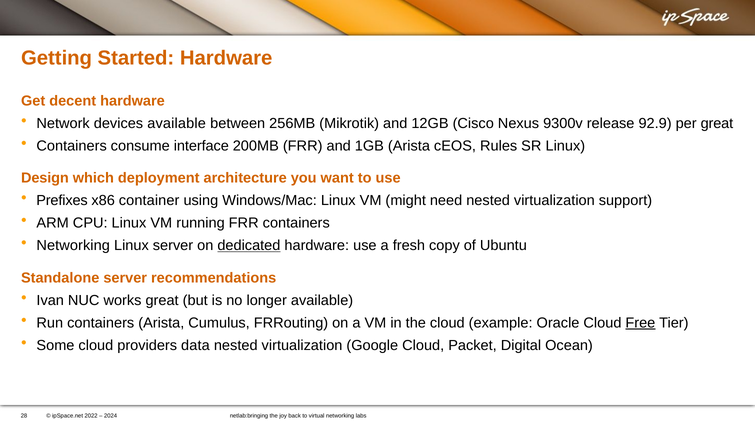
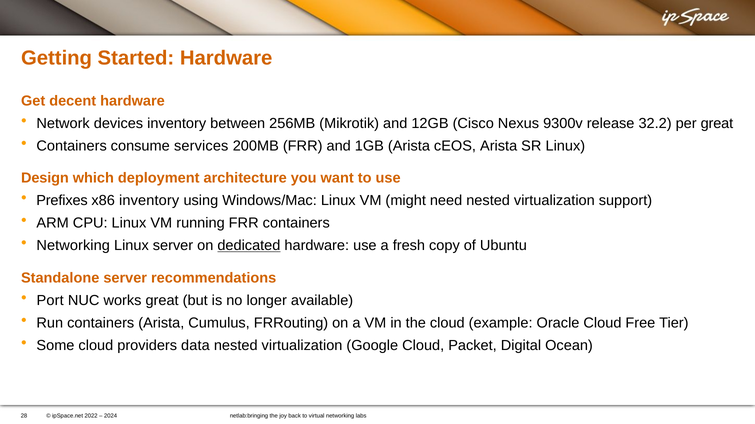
devices available: available -> inventory
92.9: 92.9 -> 32.2
interface: interface -> services
cEOS Rules: Rules -> Arista
x86 container: container -> inventory
Ivan: Ivan -> Port
Free underline: present -> none
